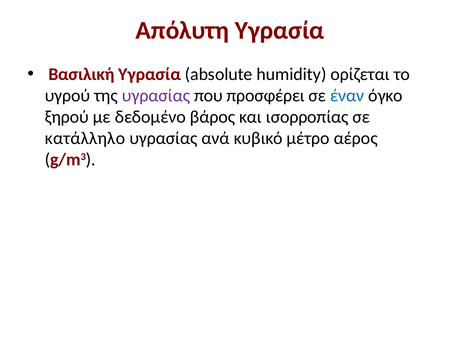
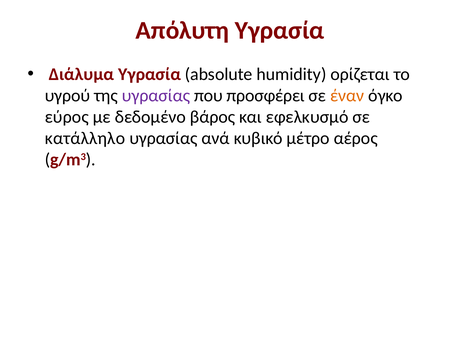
Βασιλική: Βασιλική -> Διάλυμα
έναν colour: blue -> orange
ξηρού: ξηρού -> εύρος
ισορροπίας: ισορροπίας -> εφελκυσμό
